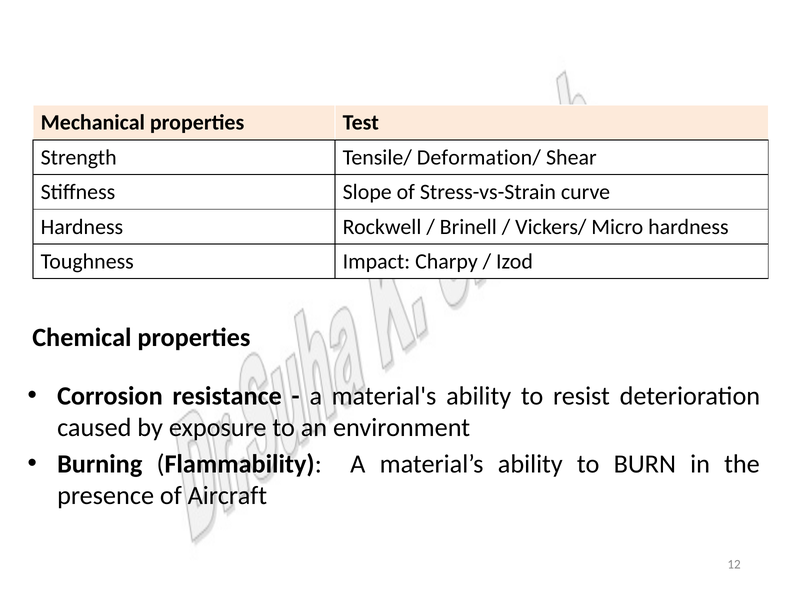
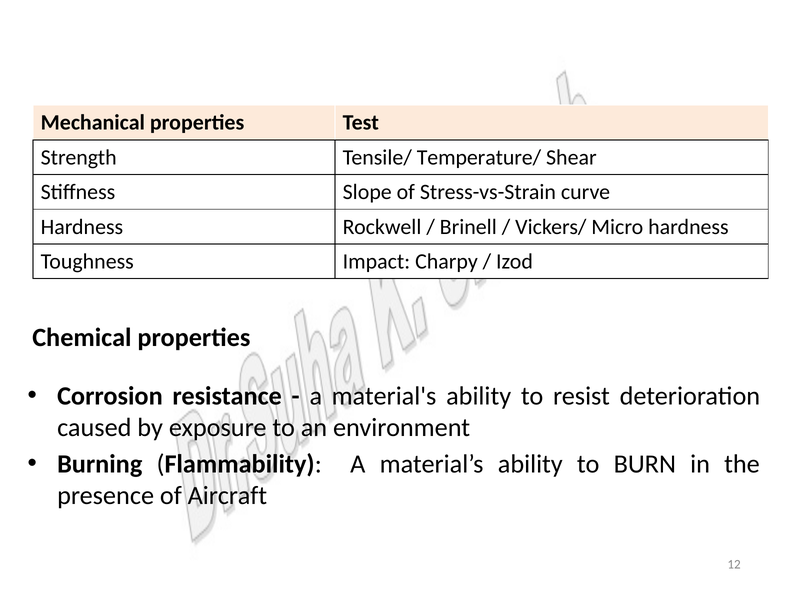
Deformation/: Deformation/ -> Temperature/
